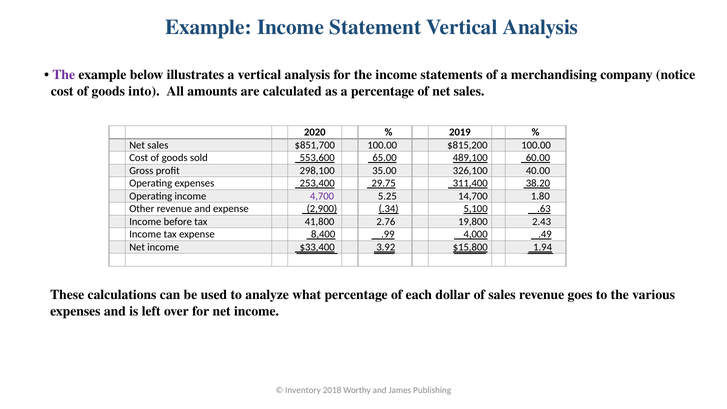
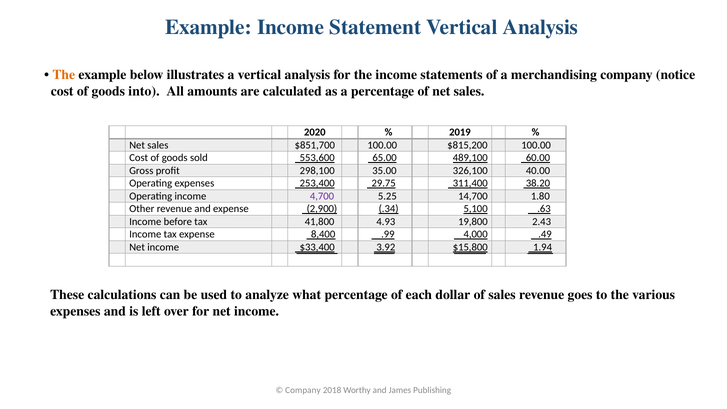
The at (64, 75) colour: purple -> orange
2.76: 2.76 -> 4.93
Inventory at (303, 390): Inventory -> Company
